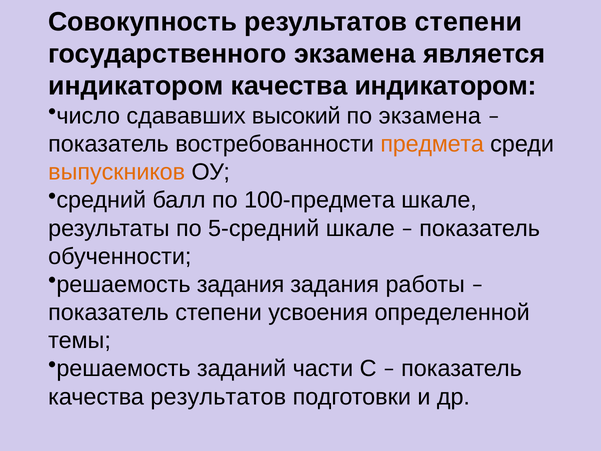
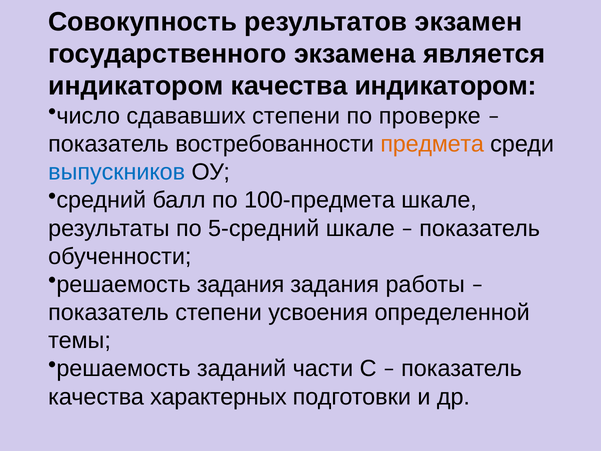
результатов степени: степени -> экзамен
сдававших высокий: высокий -> степени
по экзамена: экзамена -> проверке
выпускников colour: orange -> blue
качества результатов: результатов -> характерных
